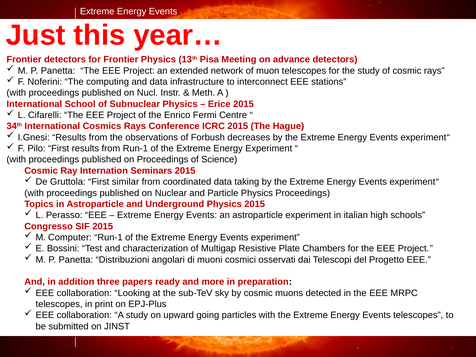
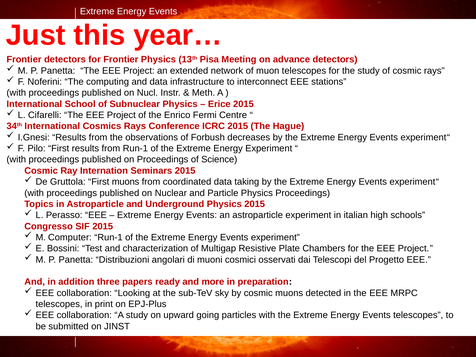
First similar: similar -> muons
